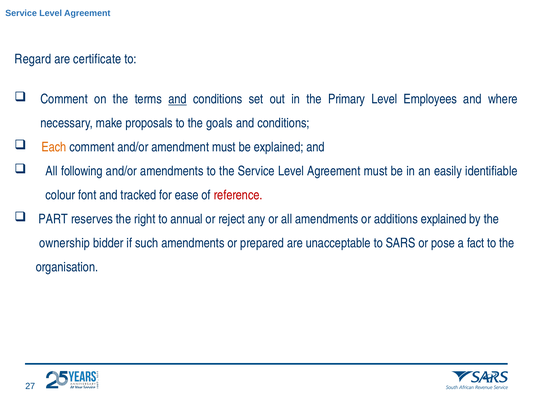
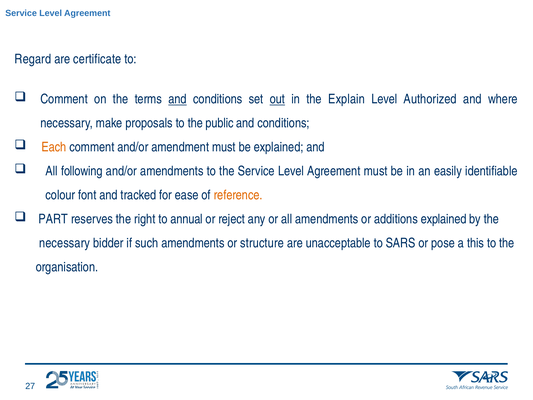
out underline: none -> present
Primary: Primary -> Explain
Employees: Employees -> Authorized
goals: goals -> public
reference colour: red -> orange
ownership at (65, 243): ownership -> necessary
prepared: prepared -> structure
fact: fact -> this
